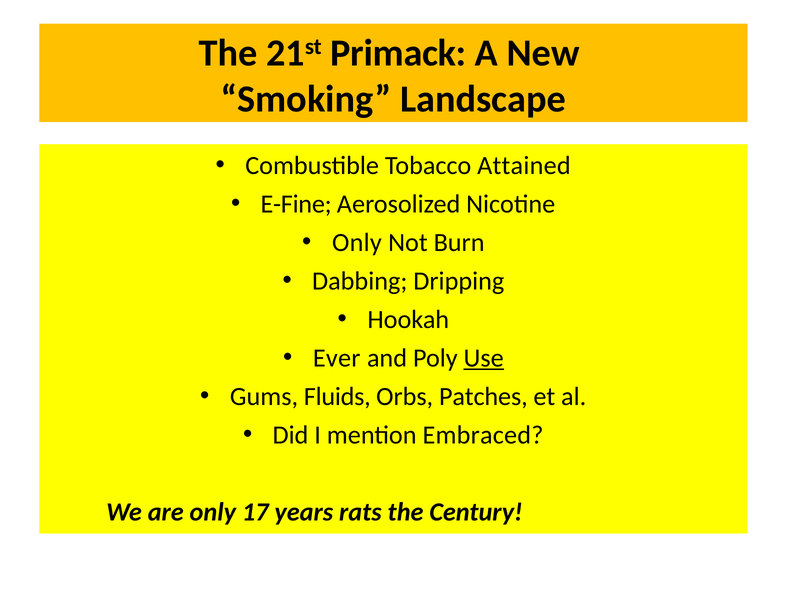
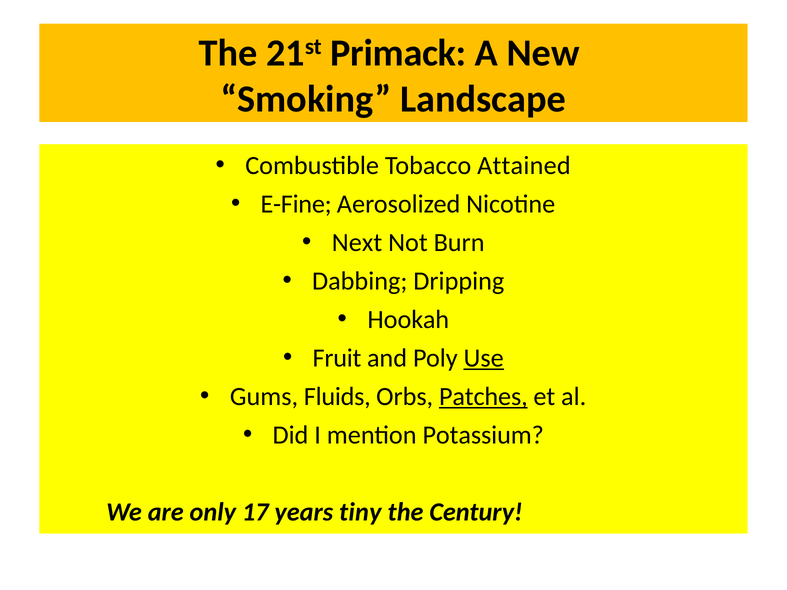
Only at (357, 243): Only -> Next
Ever: Ever -> Fruit
Patches underline: none -> present
Embraced: Embraced -> Potassium
rats: rats -> tiny
